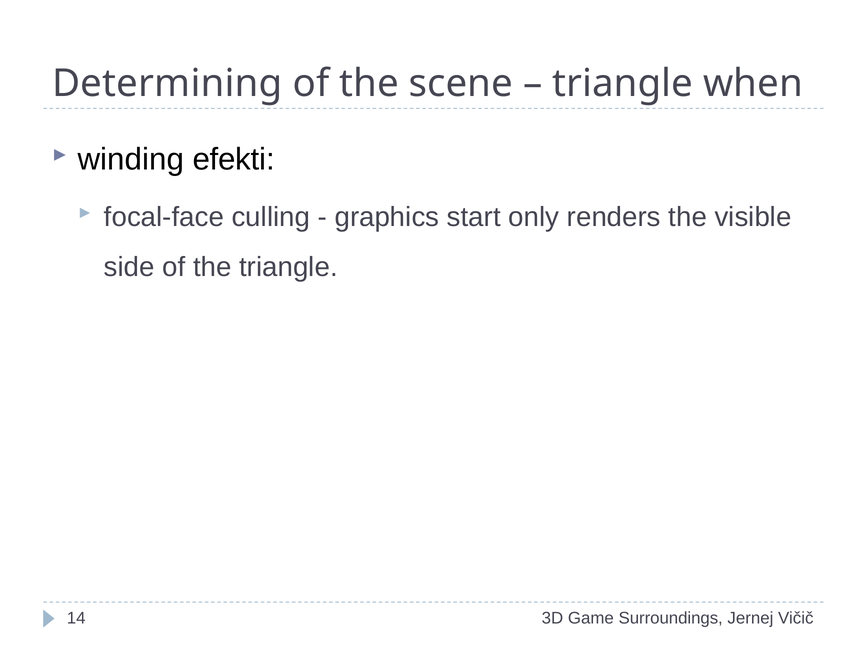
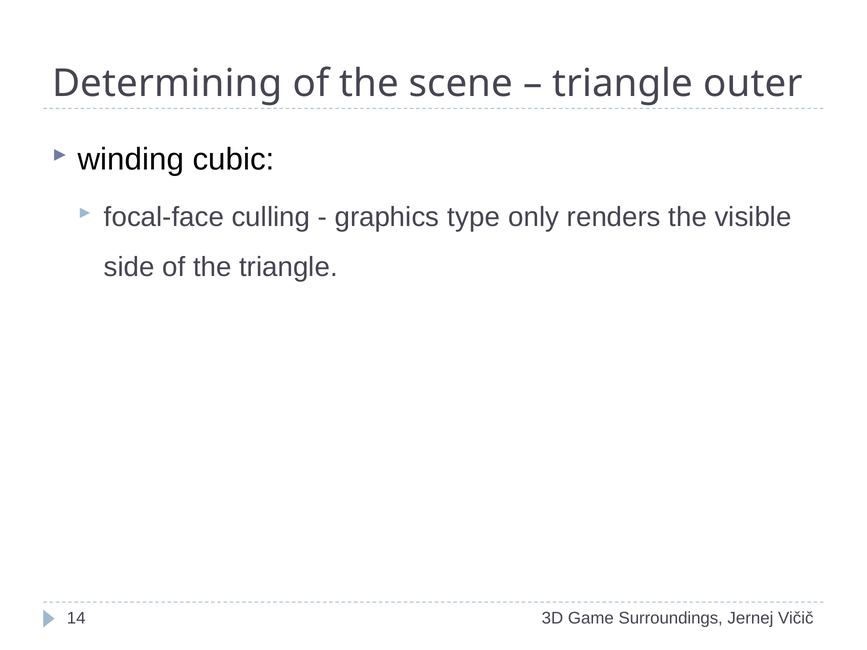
when: when -> outer
efekti: efekti -> cubic
start: start -> type
